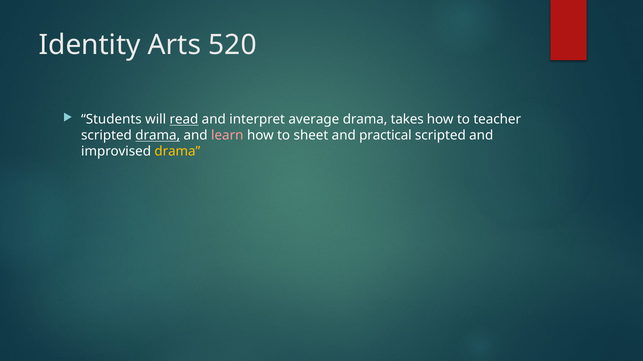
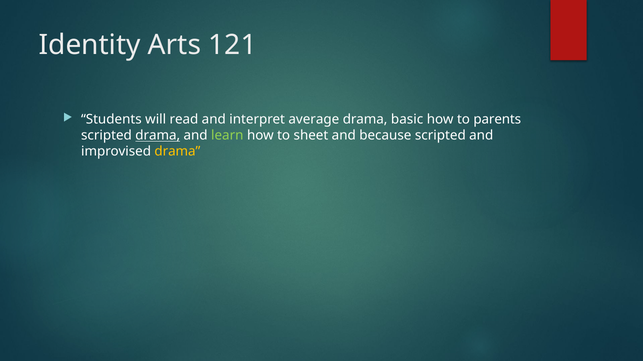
520: 520 -> 121
read underline: present -> none
takes: takes -> basic
teacher: teacher -> parents
learn colour: pink -> light green
practical: practical -> because
